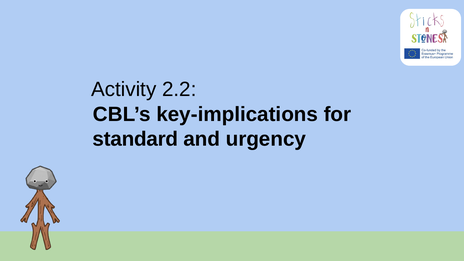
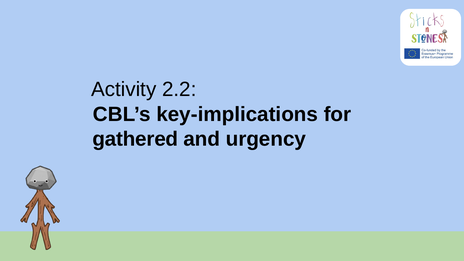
standard: standard -> gathered
